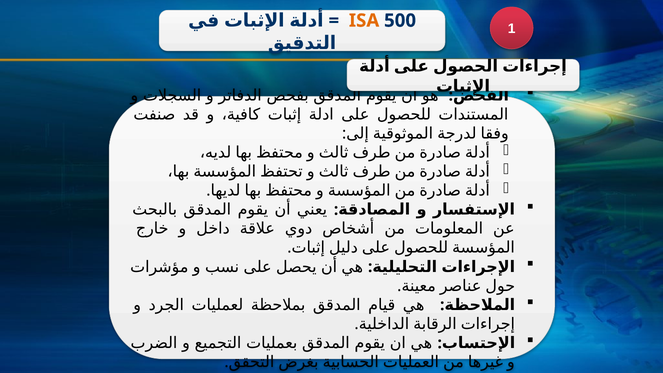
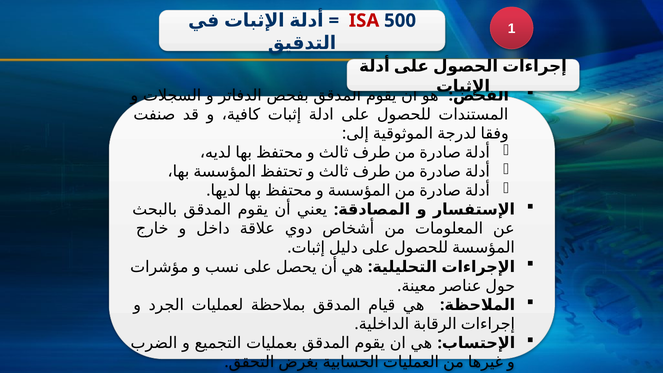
ISA colour: orange -> red
